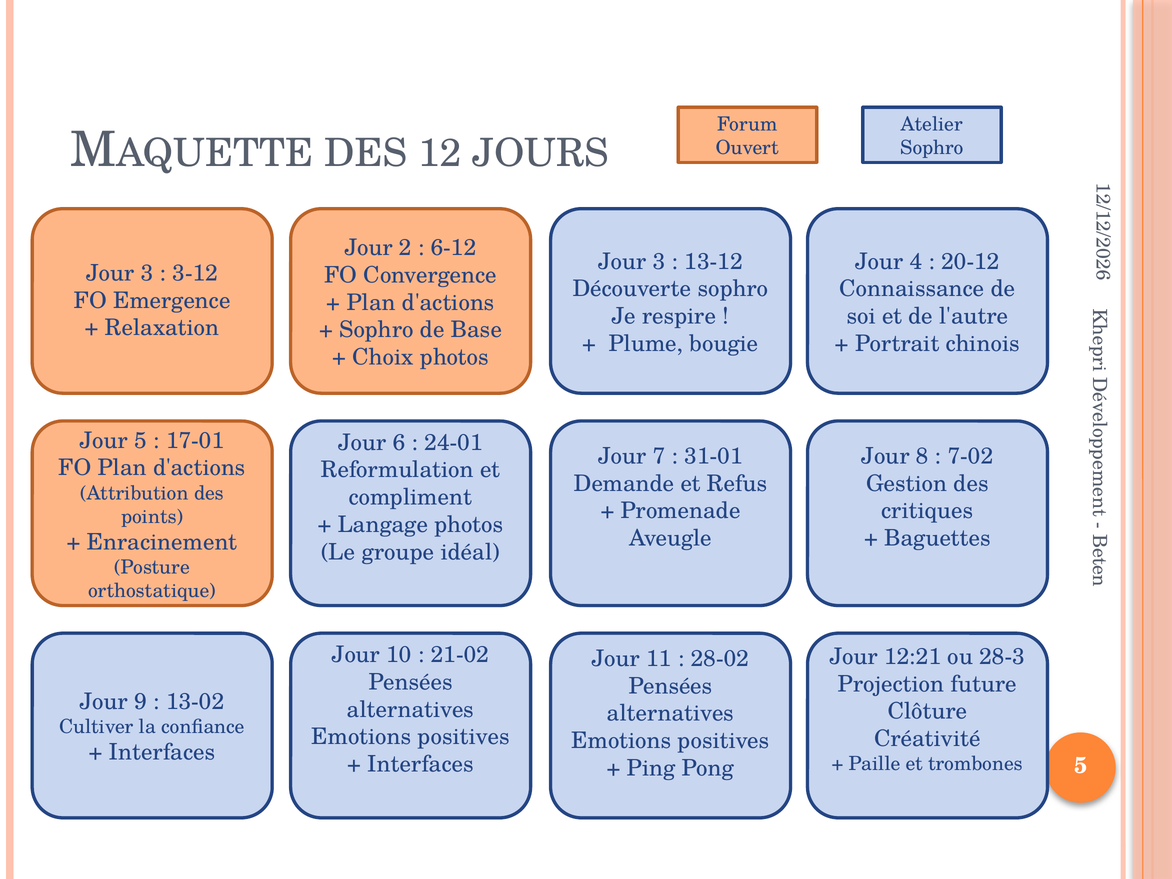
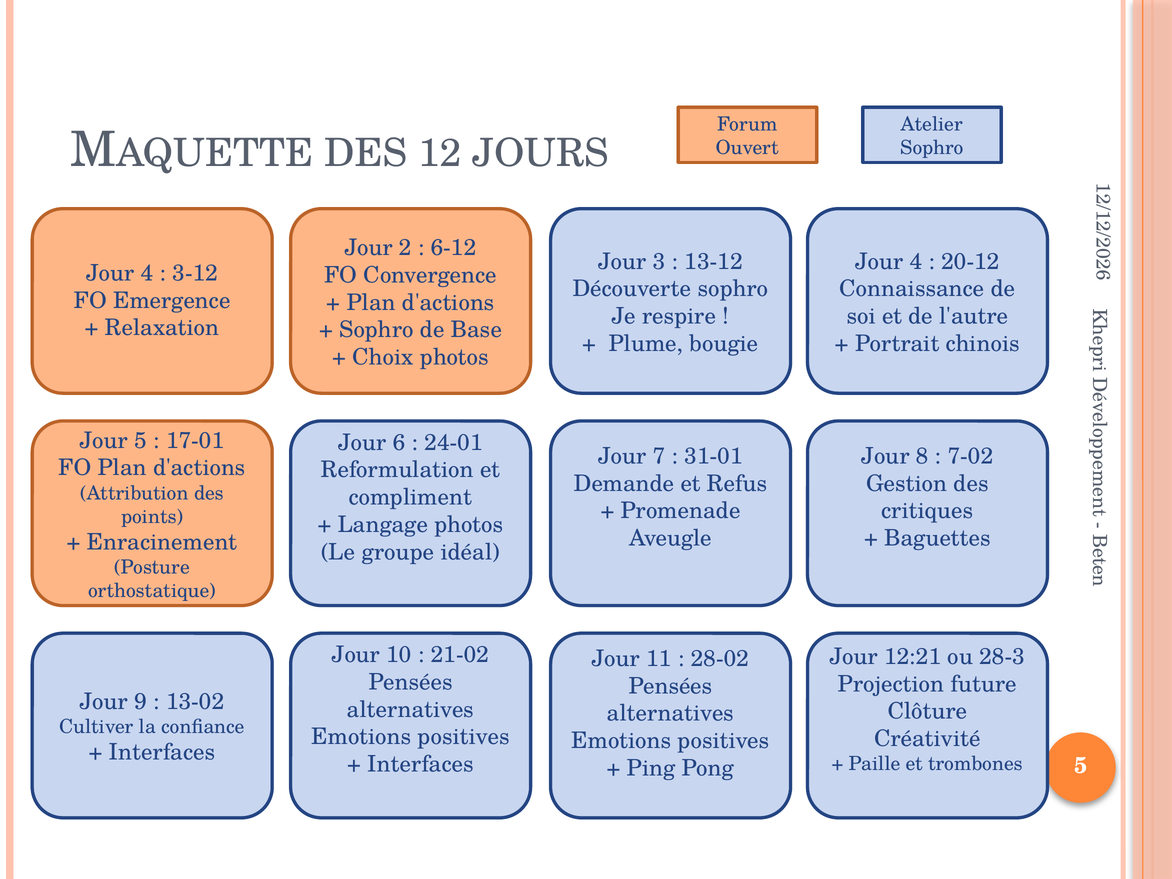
3 at (147, 273): 3 -> 4
